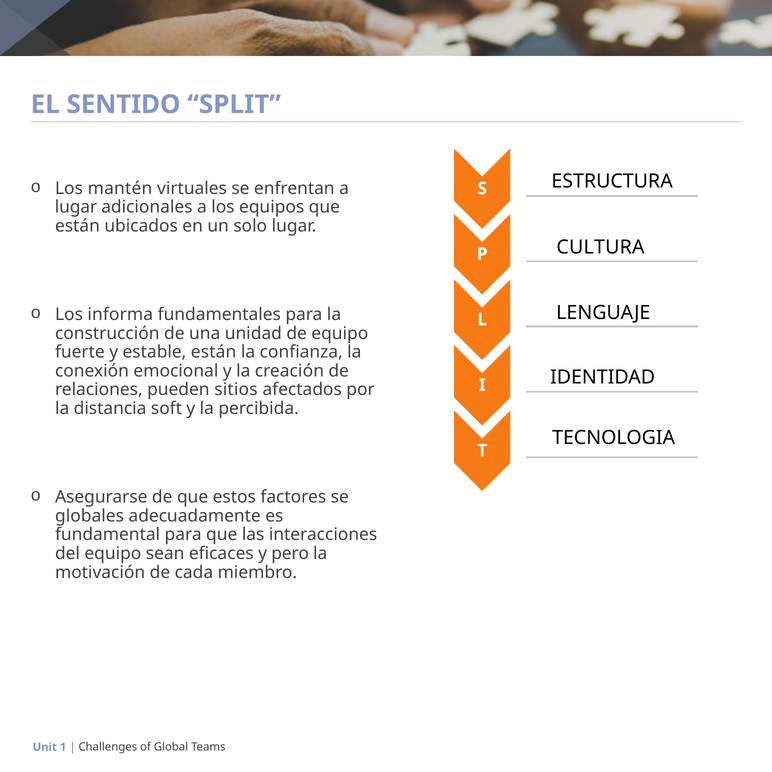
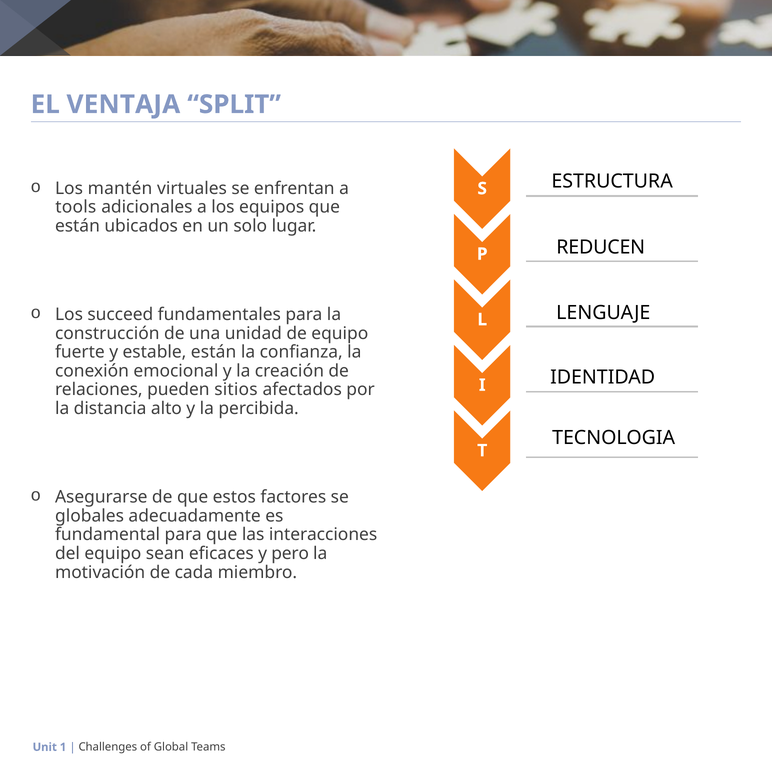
SENTIDO: SENTIDO -> VENTAJA
lugar at (76, 207): lugar -> tools
CULTURA: CULTURA -> REDUCEN
informa: informa -> succeed
soft: soft -> alto
